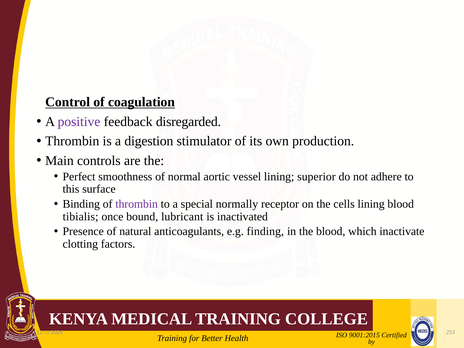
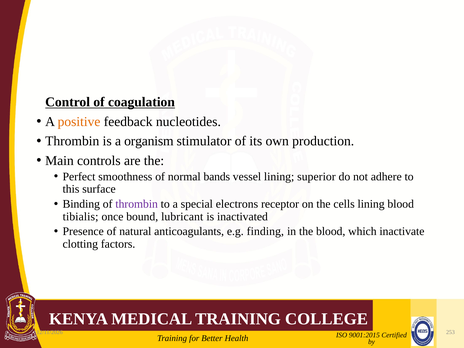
positive colour: purple -> orange
disregarded: disregarded -> nucleotides
digestion: digestion -> organism
aortic: aortic -> bands
normally: normally -> electrons
